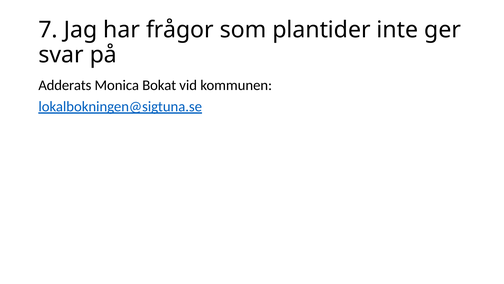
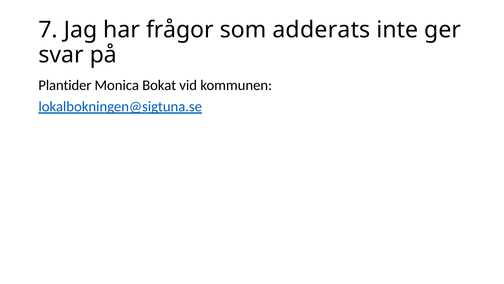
plantider: plantider -> adderats
Adderats: Adderats -> Plantider
